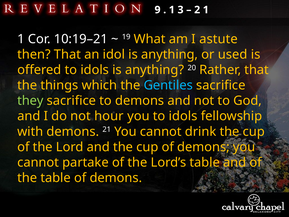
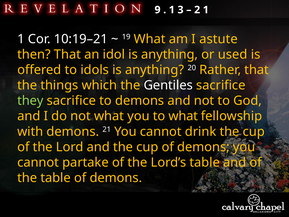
Gentiles colour: light blue -> white
not hour: hour -> what
you to idols: idols -> what
